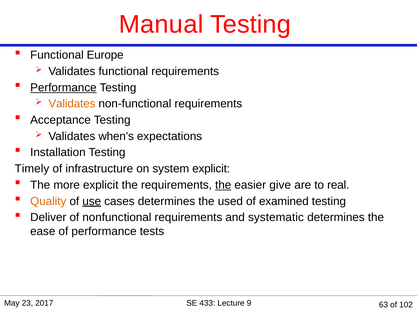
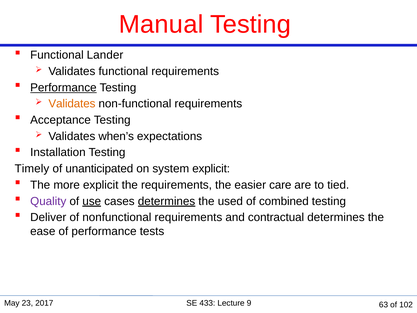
Europe: Europe -> Lander
infrastructure: infrastructure -> unanticipated
the at (223, 185) underline: present -> none
give: give -> care
real: real -> tied
Quality colour: orange -> purple
determines at (167, 201) underline: none -> present
examined: examined -> combined
systematic: systematic -> contractual
